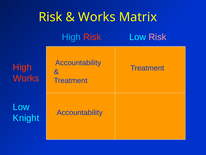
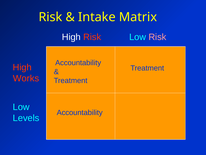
Works at (97, 17): Works -> Intake
High at (71, 37) colour: light blue -> white
Knight: Knight -> Levels
